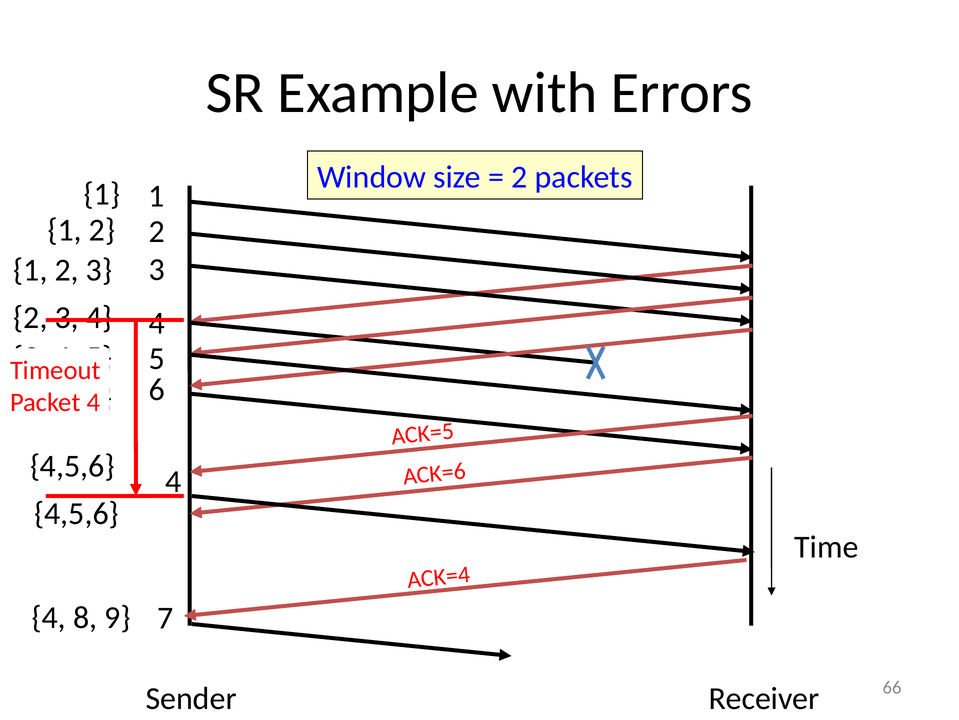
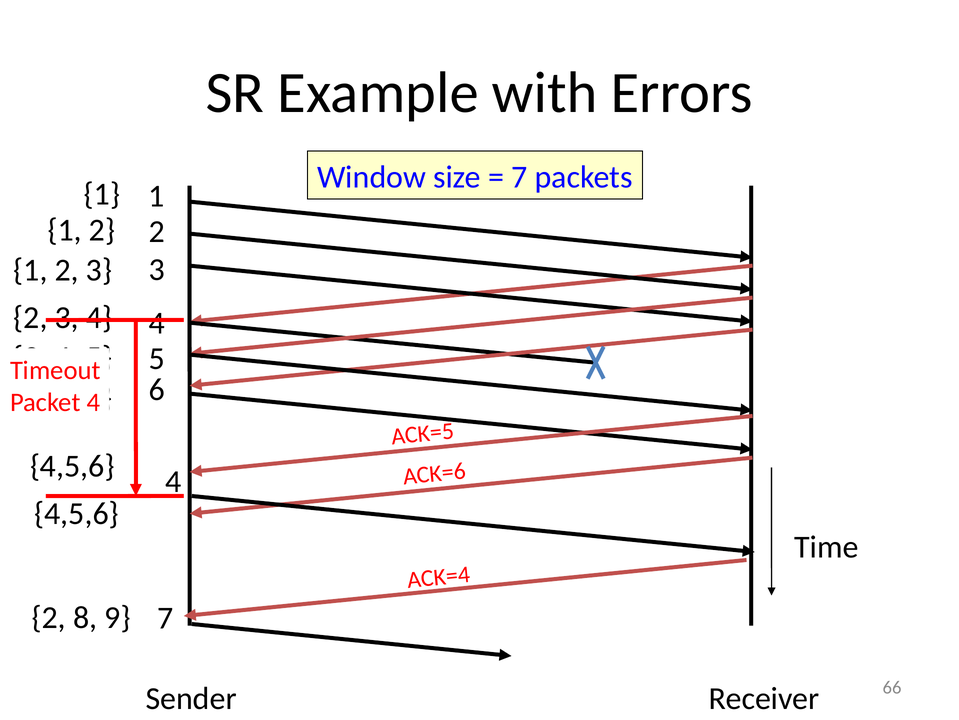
2 at (519, 177): 2 -> 7
4 at (49, 617): 4 -> 2
